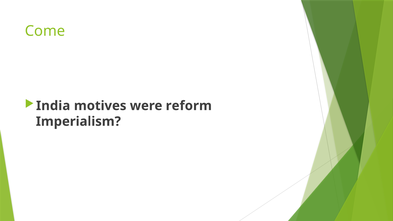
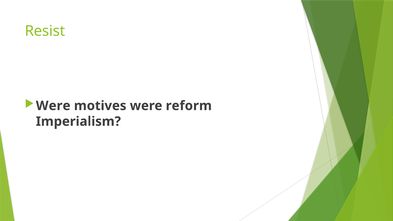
Come: Come -> Resist
India at (53, 106): India -> Were
